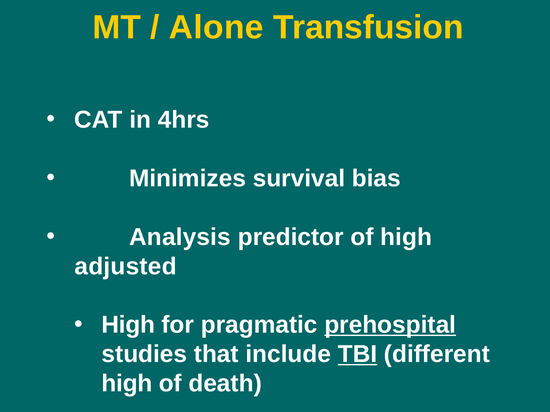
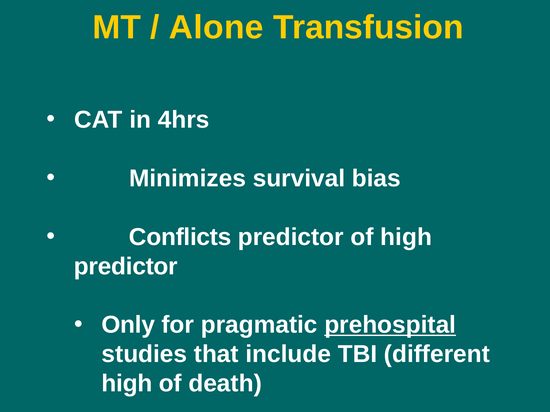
Analysis: Analysis -> Conflicts
adjusted at (126, 267): adjusted -> predictor
High at (128, 325): High -> Only
TBI underline: present -> none
